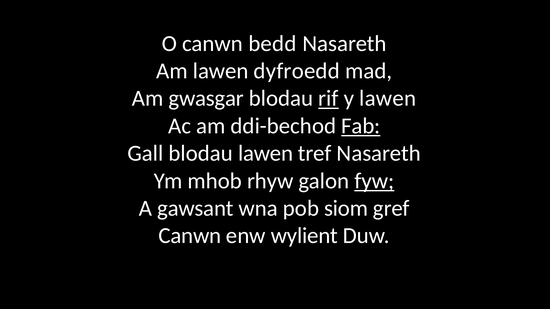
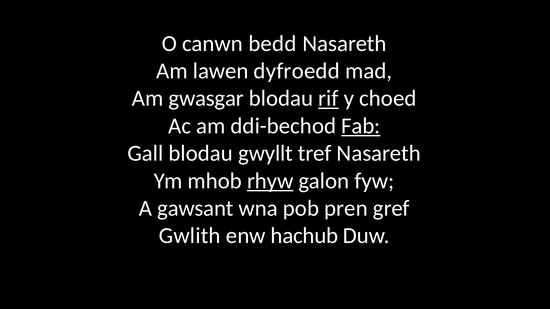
y lawen: lawen -> choed
blodau lawen: lawen -> gwyllt
rhyw underline: none -> present
fyw underline: present -> none
siom: siom -> pren
Canwn at (190, 236): Canwn -> Gwlith
wylient: wylient -> hachub
